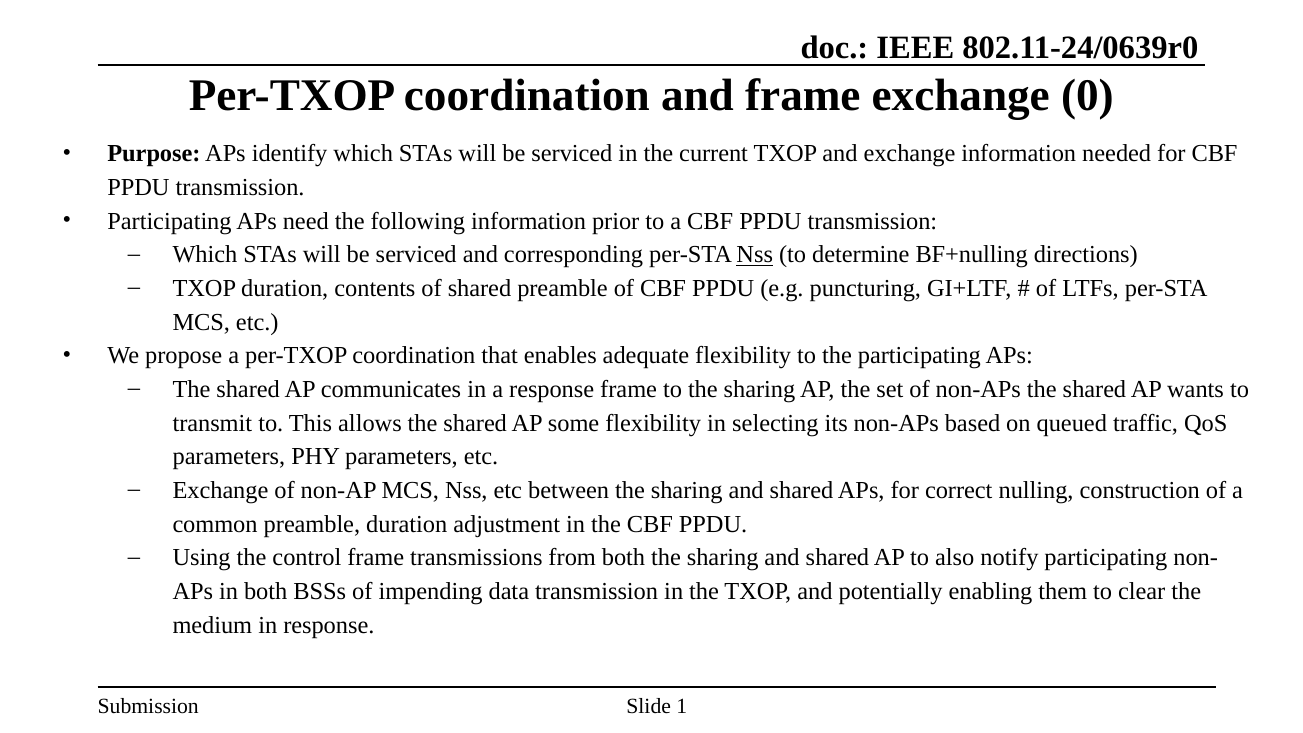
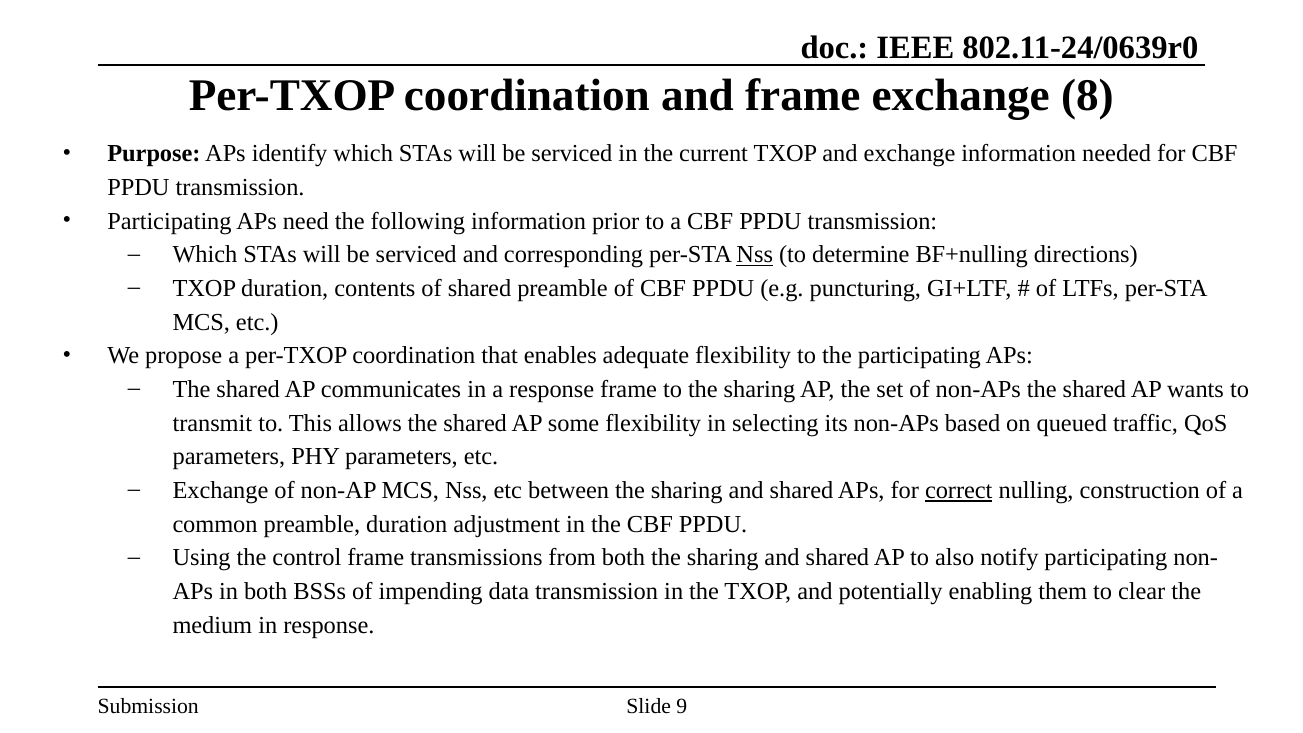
0: 0 -> 8
correct underline: none -> present
1: 1 -> 9
